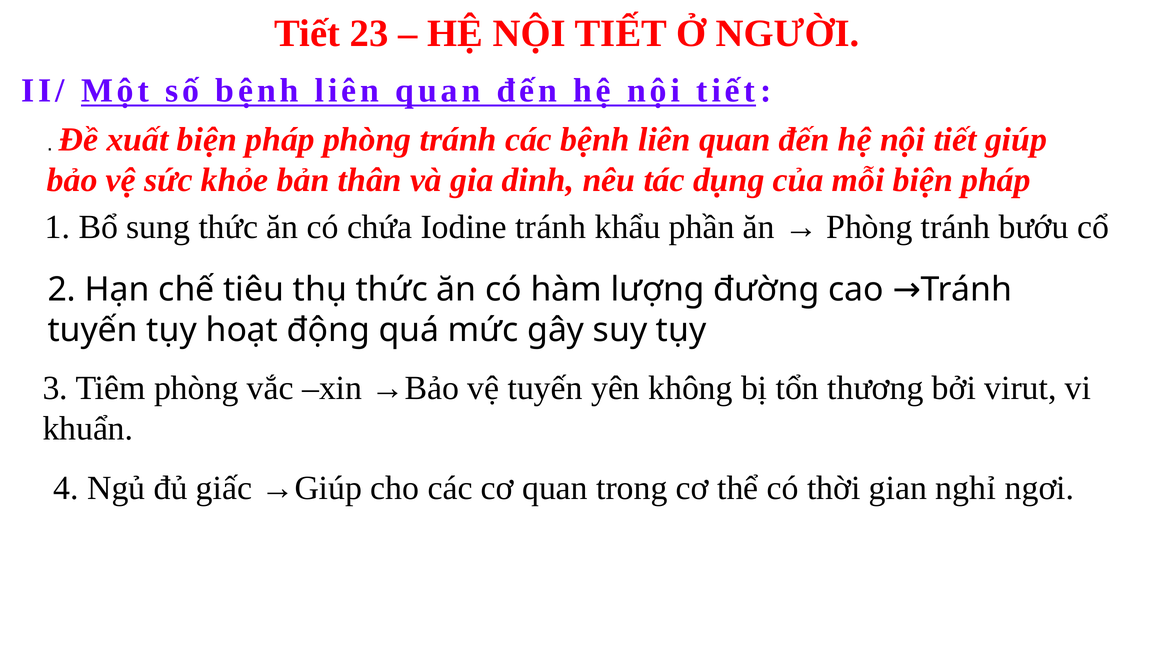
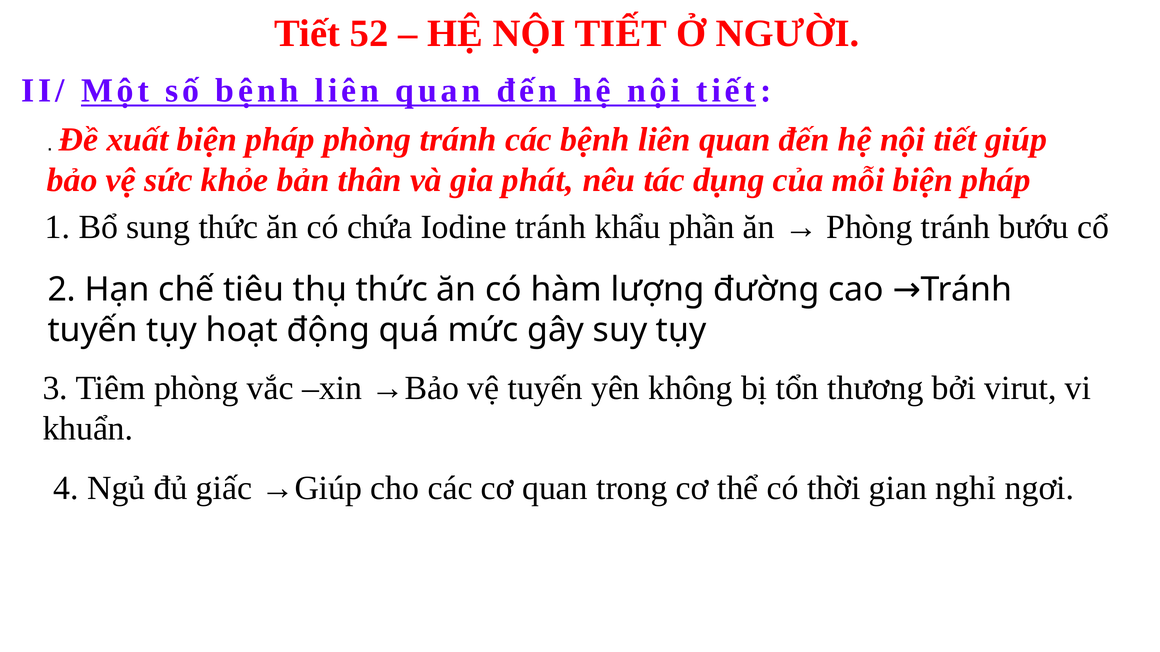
23: 23 -> 52
dinh: dinh -> phát
